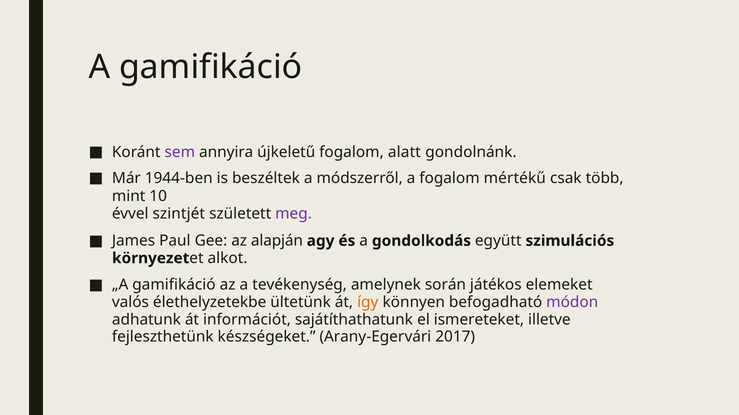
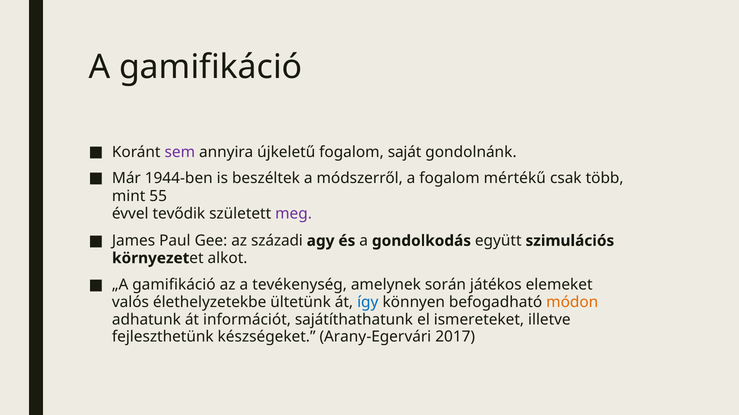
alatt: alatt -> saját
10: 10 -> 55
szintjét: szintjét -> tevődik
alapján: alapján -> századi
így colour: orange -> blue
módon colour: purple -> orange
